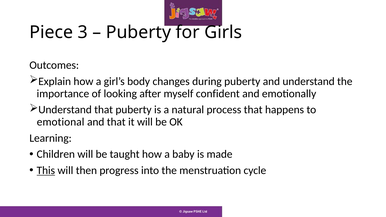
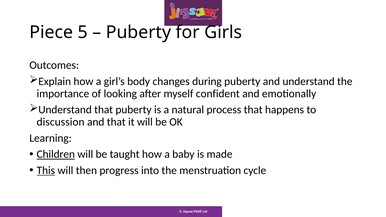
3: 3 -> 5
emotional: emotional -> discussion
Children underline: none -> present
